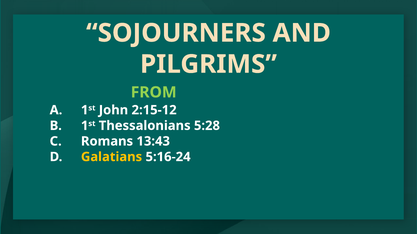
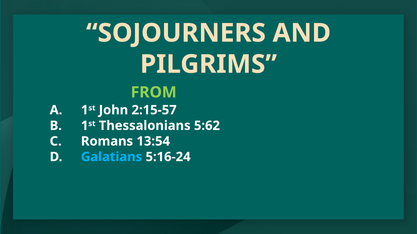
2:15-12: 2:15-12 -> 2:15-57
5:28: 5:28 -> 5:62
13:43: 13:43 -> 13:54
Galatians colour: yellow -> light blue
